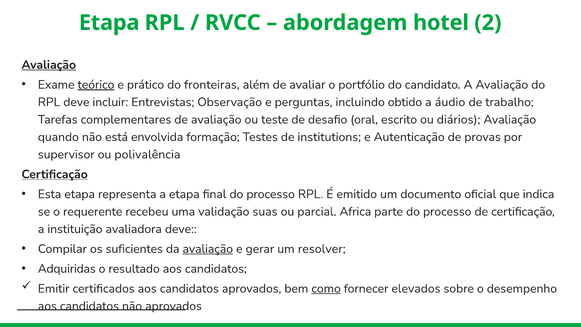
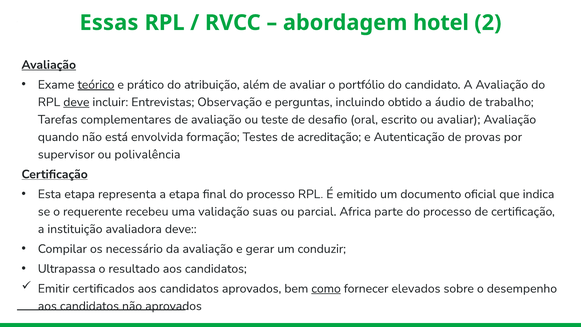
Etapa at (109, 23): Etapa -> Essas
fronteiras: fronteiras -> atribuição
deve at (76, 102) underline: none -> present
ou diários: diários -> avaliar
institutions: institutions -> acreditação
suficientes: suficientes -> necessário
avaliação at (208, 249) underline: present -> none
resolver: resolver -> conduzir
Adquiridas: Adquiridas -> Ultrapassa
